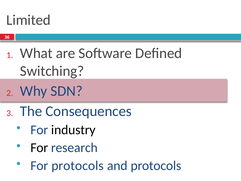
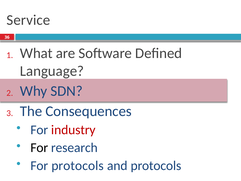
Limited: Limited -> Service
Switching: Switching -> Language
industry colour: black -> red
